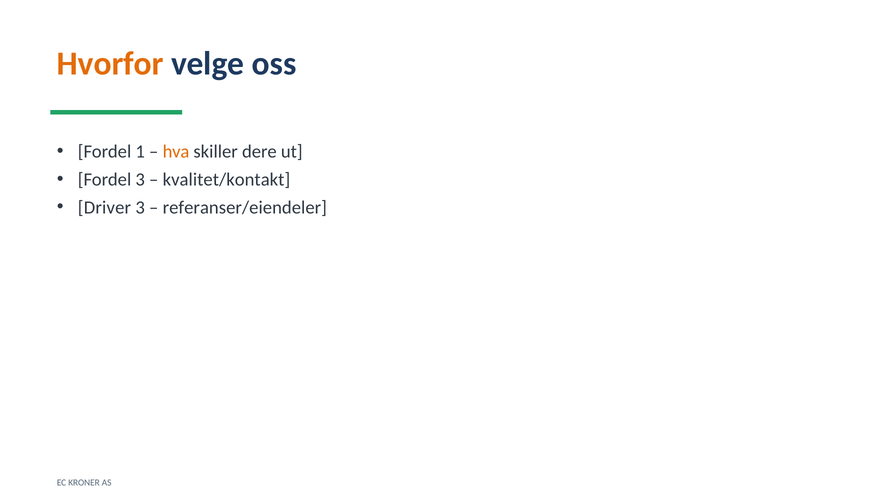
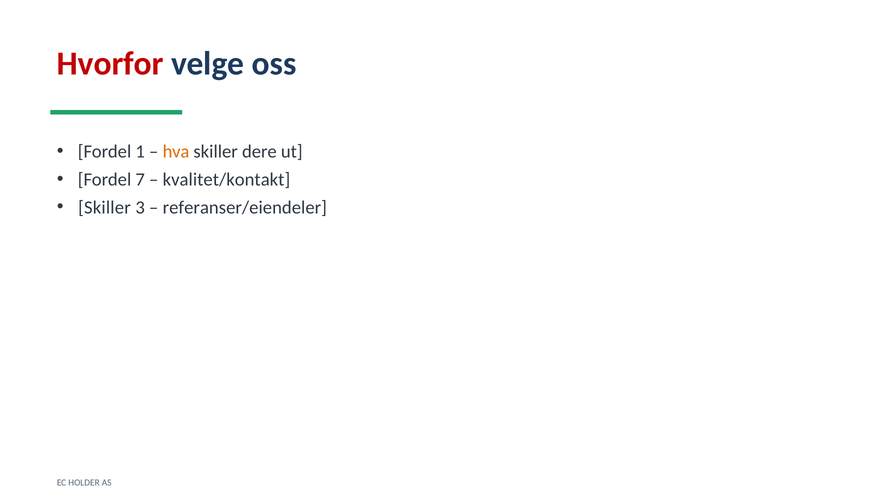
Hvorfor colour: orange -> red
Fordel 3: 3 -> 7
Driver at (104, 207): Driver -> Skiller
KRONER: KRONER -> HOLDER
